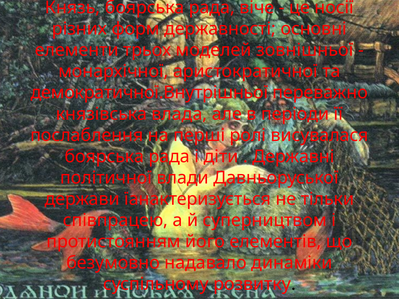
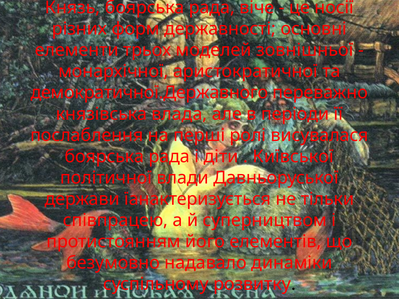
демократичної.Внутрішньої: демократичної.Внутрішньої -> демократичної.Державного
Державні: Державні -> Київської
